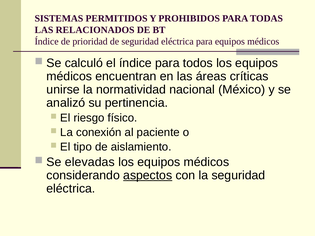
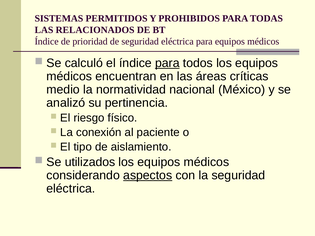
para at (167, 63) underline: none -> present
unirse: unirse -> medio
elevadas: elevadas -> utilizados
